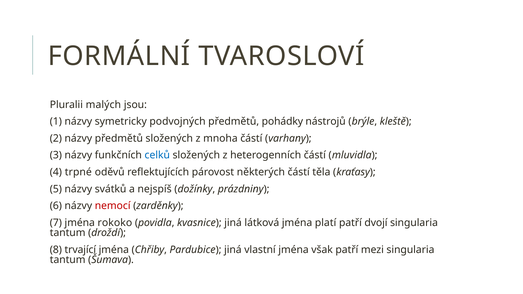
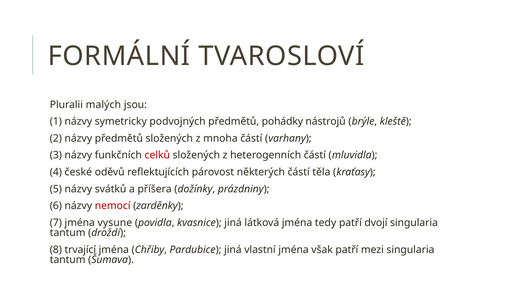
celků colour: blue -> red
trpné: trpné -> české
nejspíš: nejspíš -> příšera
rokoko: rokoko -> vysune
platí: platí -> tedy
